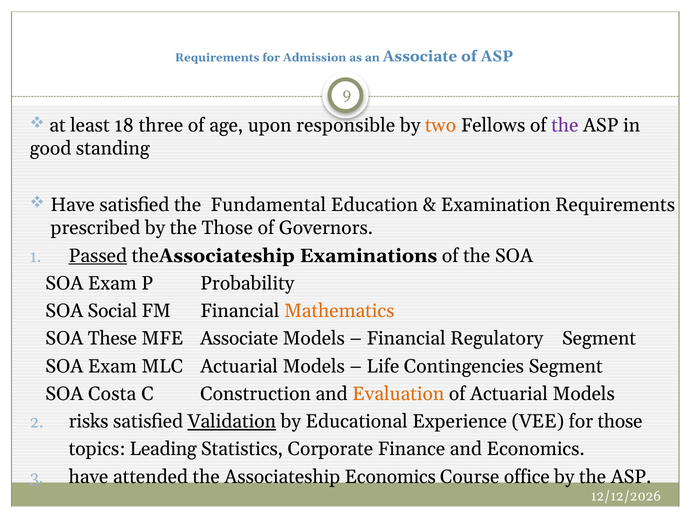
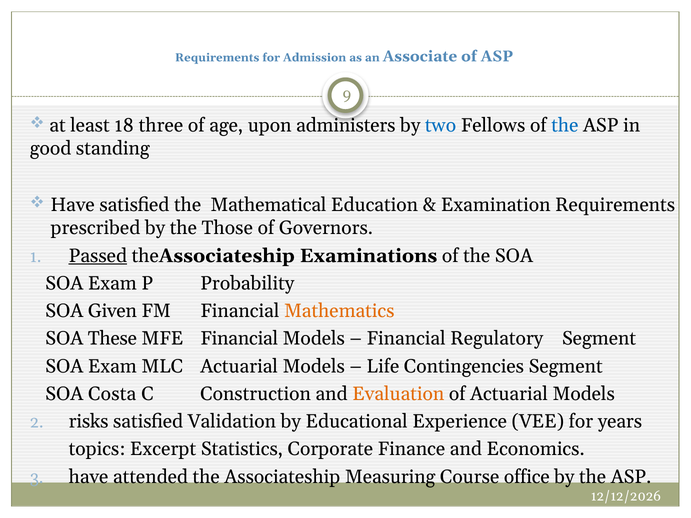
responsible: responsible -> administers
two colour: orange -> blue
the at (565, 126) colour: purple -> blue
Fundamental: Fundamental -> Mathematical
Social: Social -> Given
MFE Associate: Associate -> Financial
Validation underline: present -> none
for those: those -> years
Leading: Leading -> Excerpt
Associateship Economics: Economics -> Measuring
